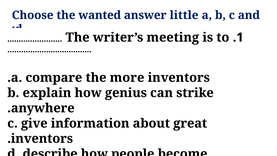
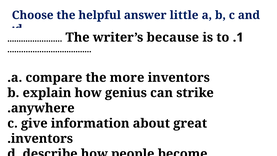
wanted: wanted -> helpful
meeting: meeting -> because
